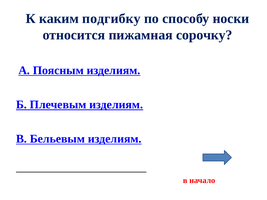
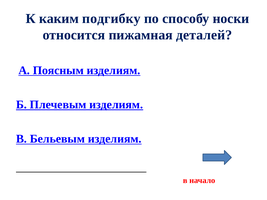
сорочку: сорочку -> деталей
